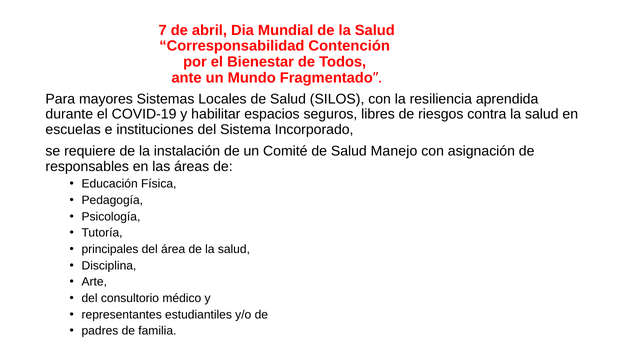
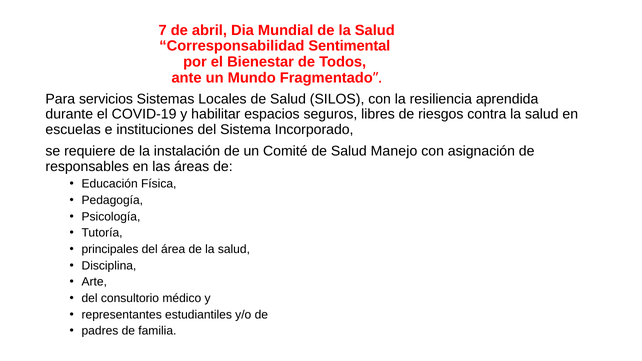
Contención: Contención -> Sentimental
mayores: mayores -> servicios
